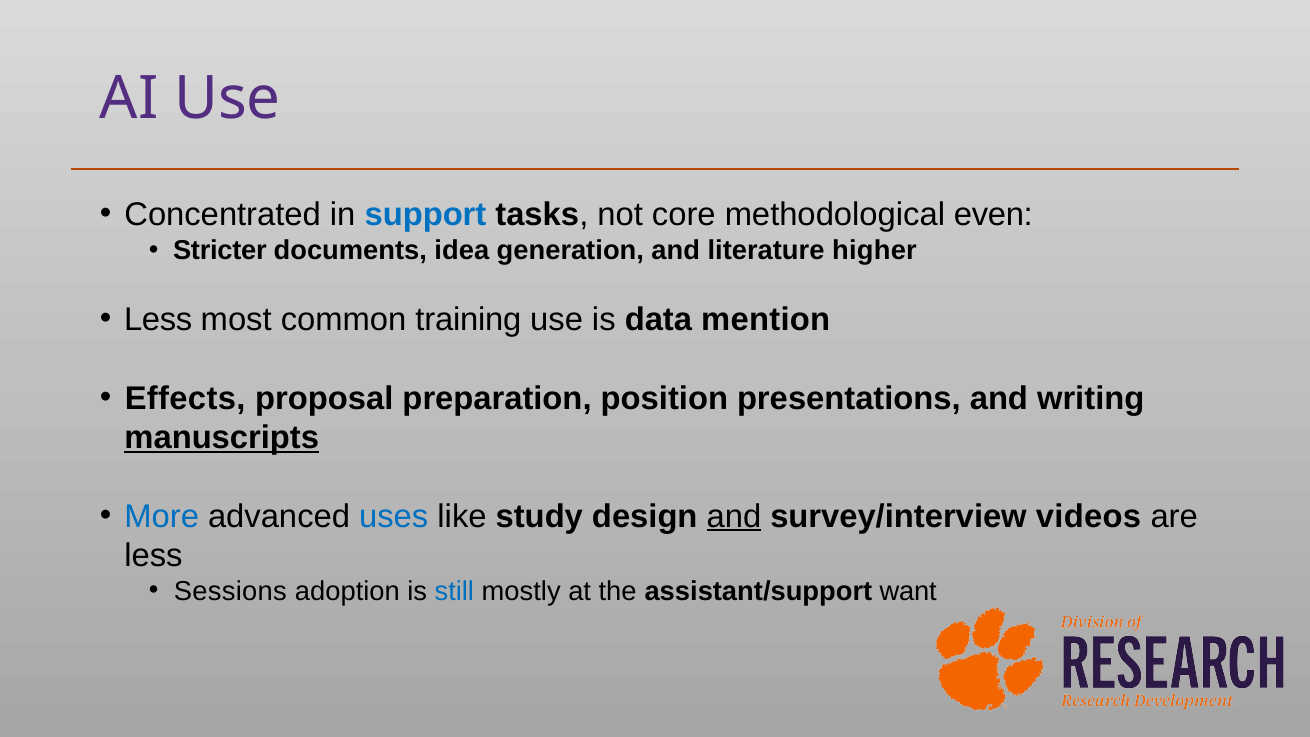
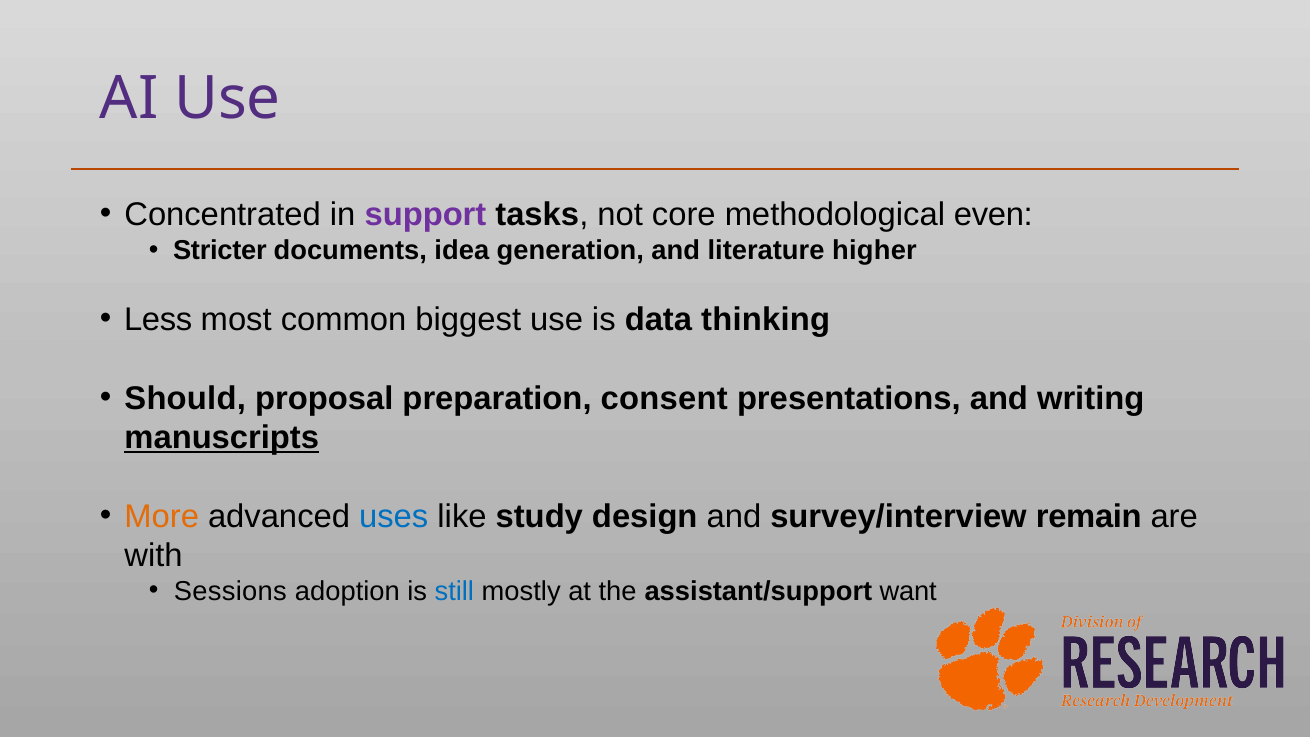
support colour: blue -> purple
training: training -> biggest
mention: mention -> thinking
Effects: Effects -> Should
position: position -> consent
More colour: blue -> orange
and at (734, 516) underline: present -> none
videos: videos -> remain
less at (154, 556): less -> with
